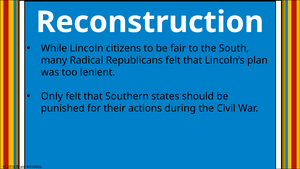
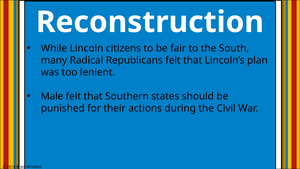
Only: Only -> Male
